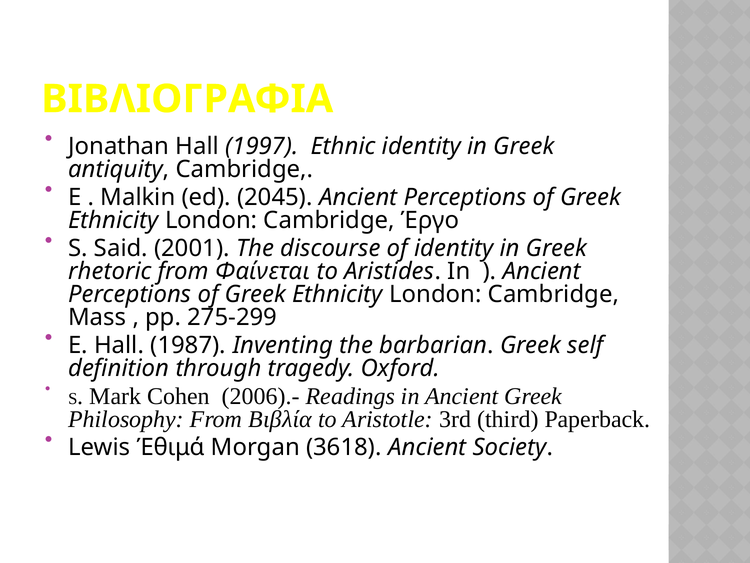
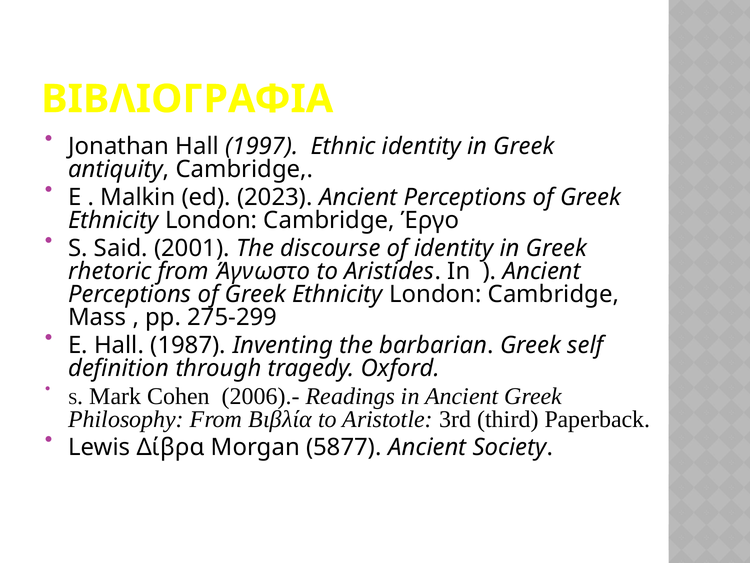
2045: 2045 -> 2023
Φαίνεται: Φαίνεται -> Άγνωστο
Έθιμά: Έθιμά -> Δίβρα
3618: 3618 -> 5877
